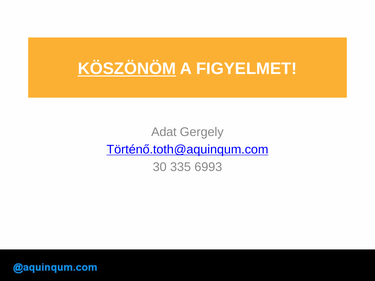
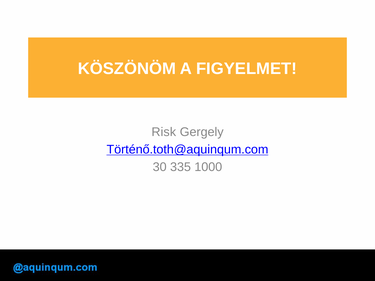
KÖSZÖNÖM underline: present -> none
Adat: Adat -> Risk
6993: 6993 -> 1000
